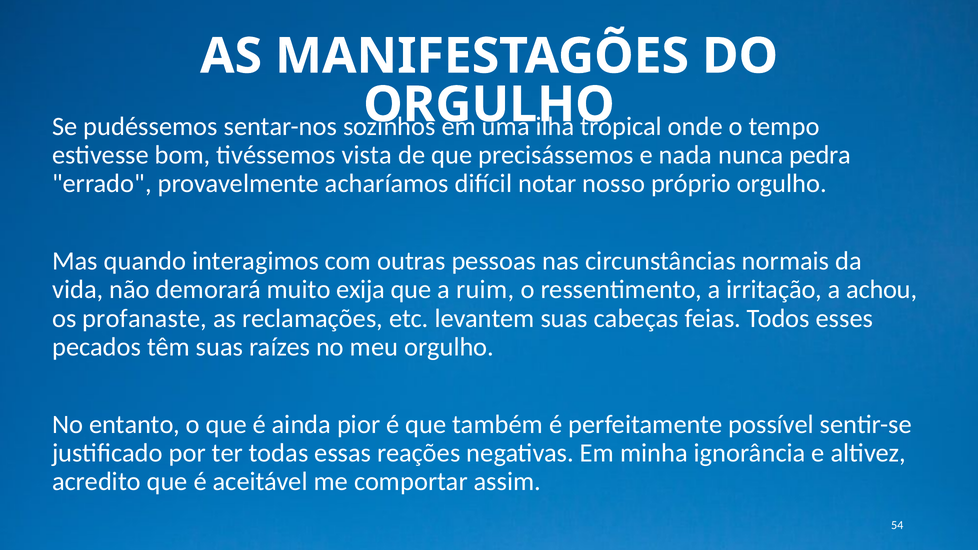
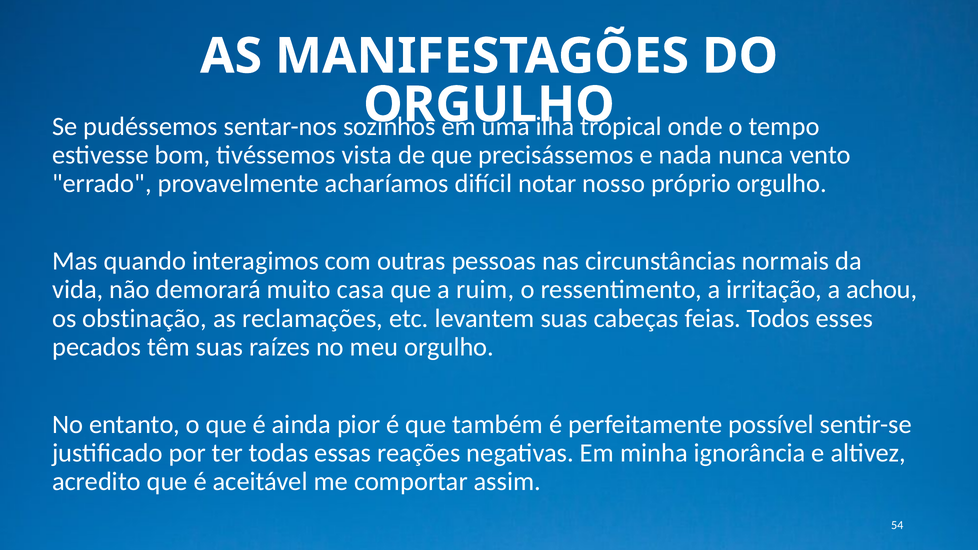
pedra: pedra -> vento
exija: exija -> casa
profanaste: profanaste -> obstinação
